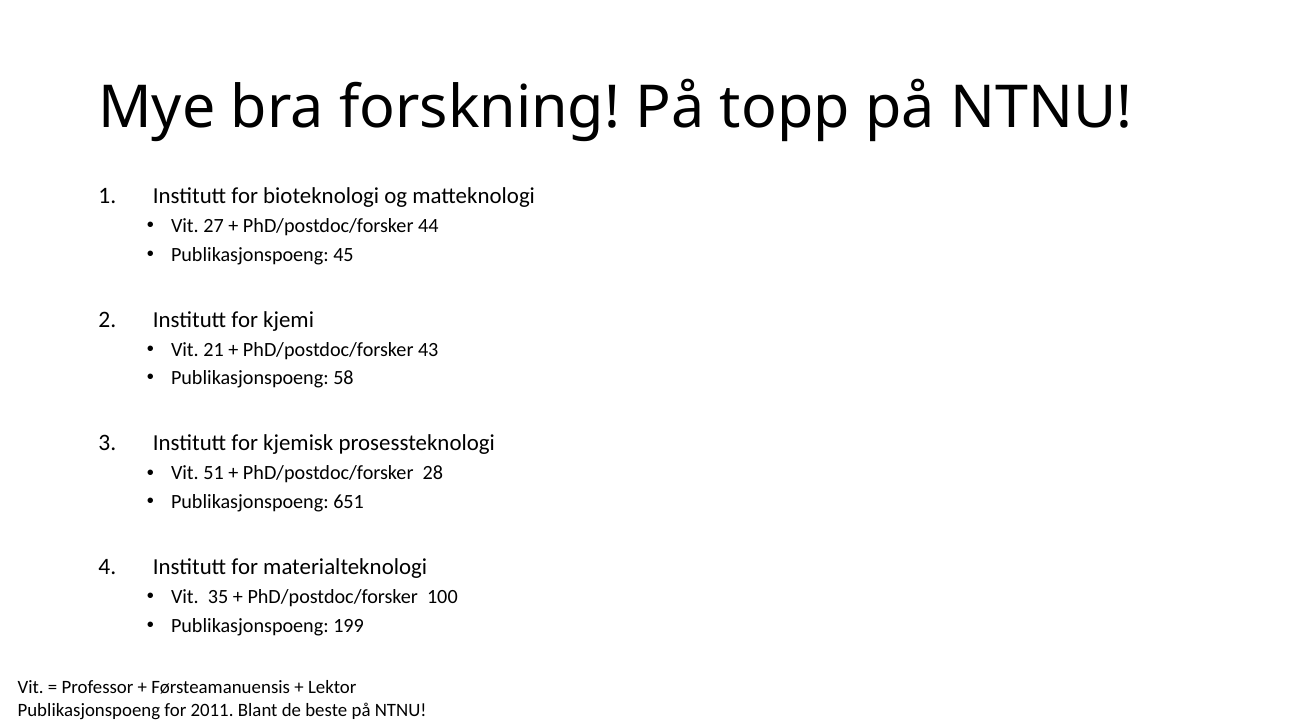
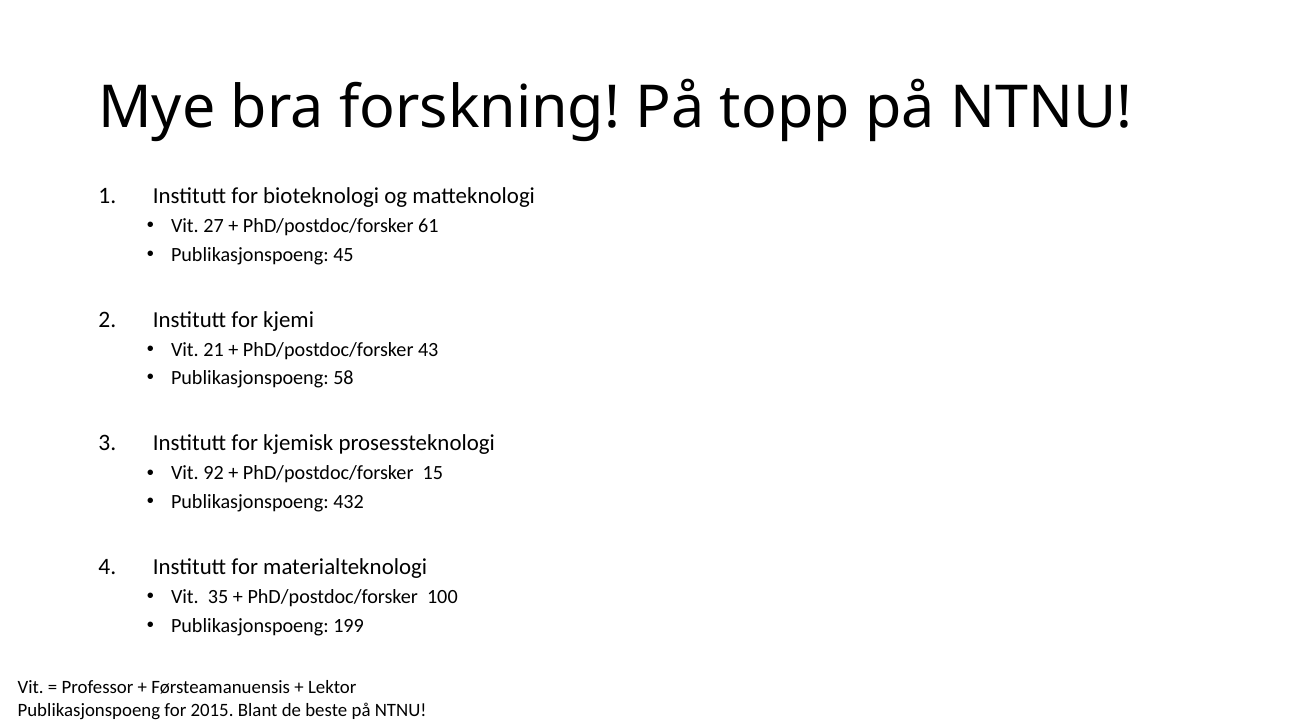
44: 44 -> 61
51: 51 -> 92
28: 28 -> 15
651: 651 -> 432
2011: 2011 -> 2015
